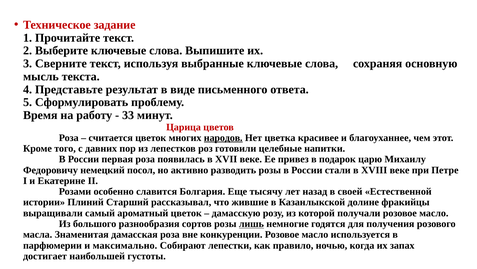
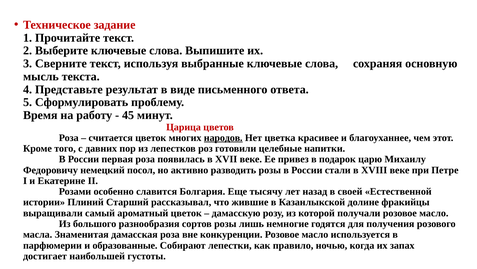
33: 33 -> 45
лишь underline: present -> none
максимально: максимально -> образованные
